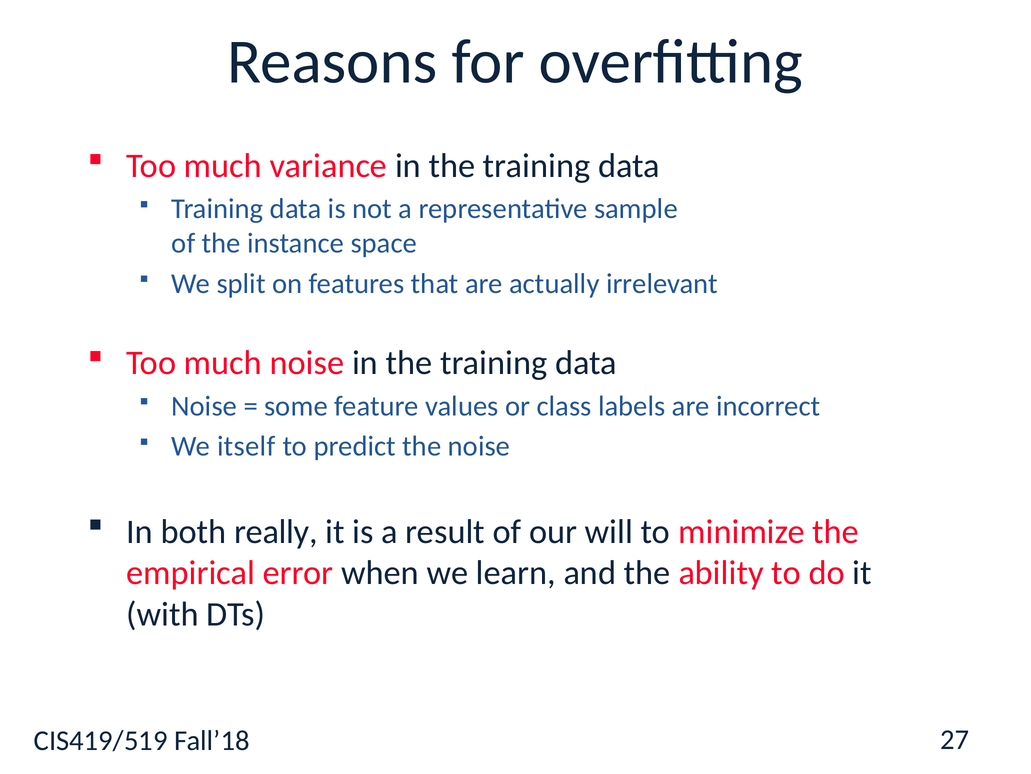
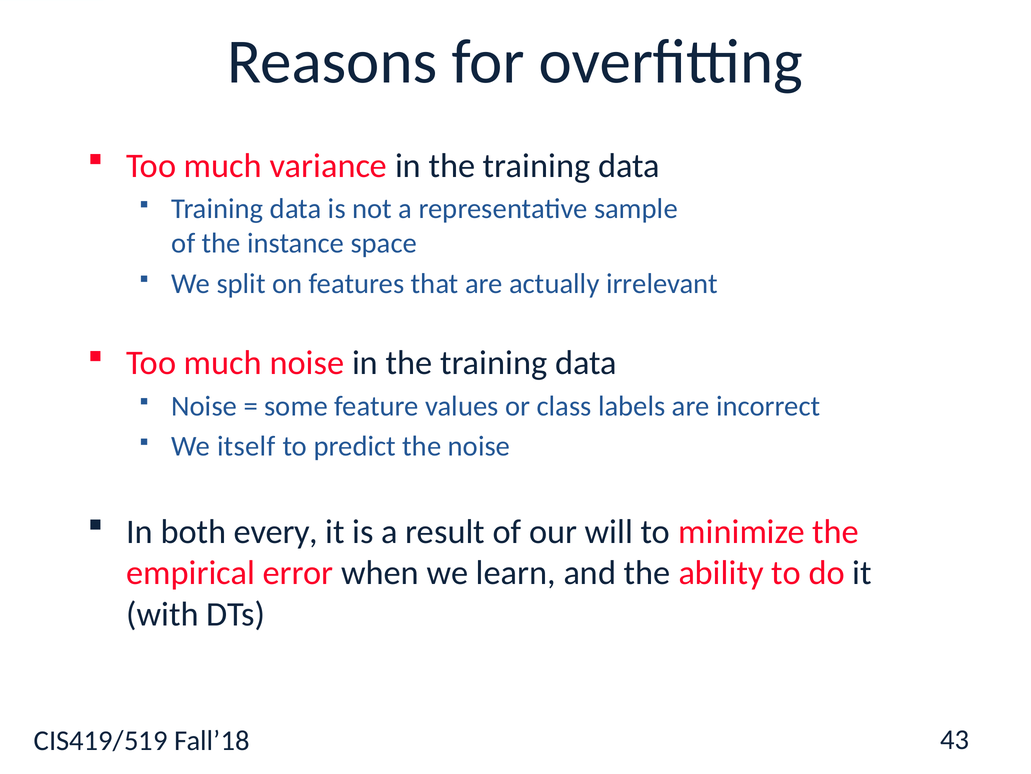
really: really -> every
27: 27 -> 43
